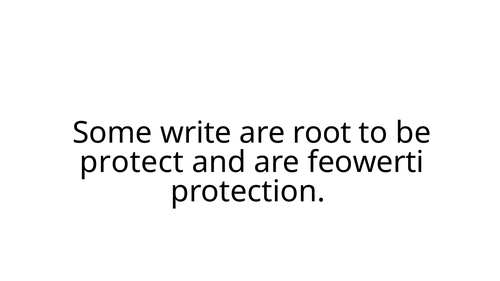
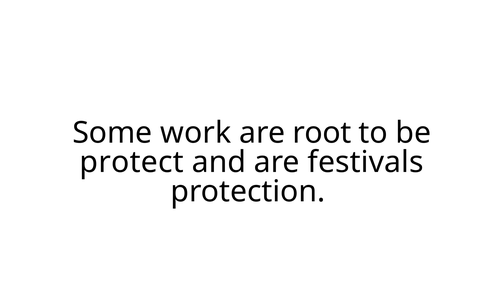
write: write -> work
feowerti: feowerti -> festivals
